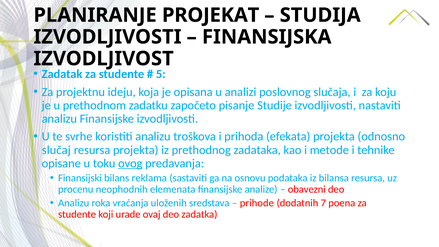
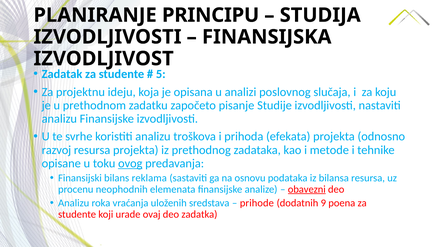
PROJEKAT: PROJEKAT -> PRINCIPU
slučaj: slučaj -> razvoj
obavezni underline: none -> present
7: 7 -> 9
